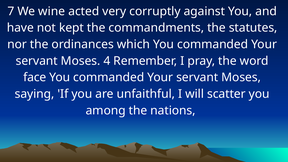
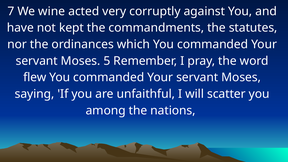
4: 4 -> 5
face: face -> flew
